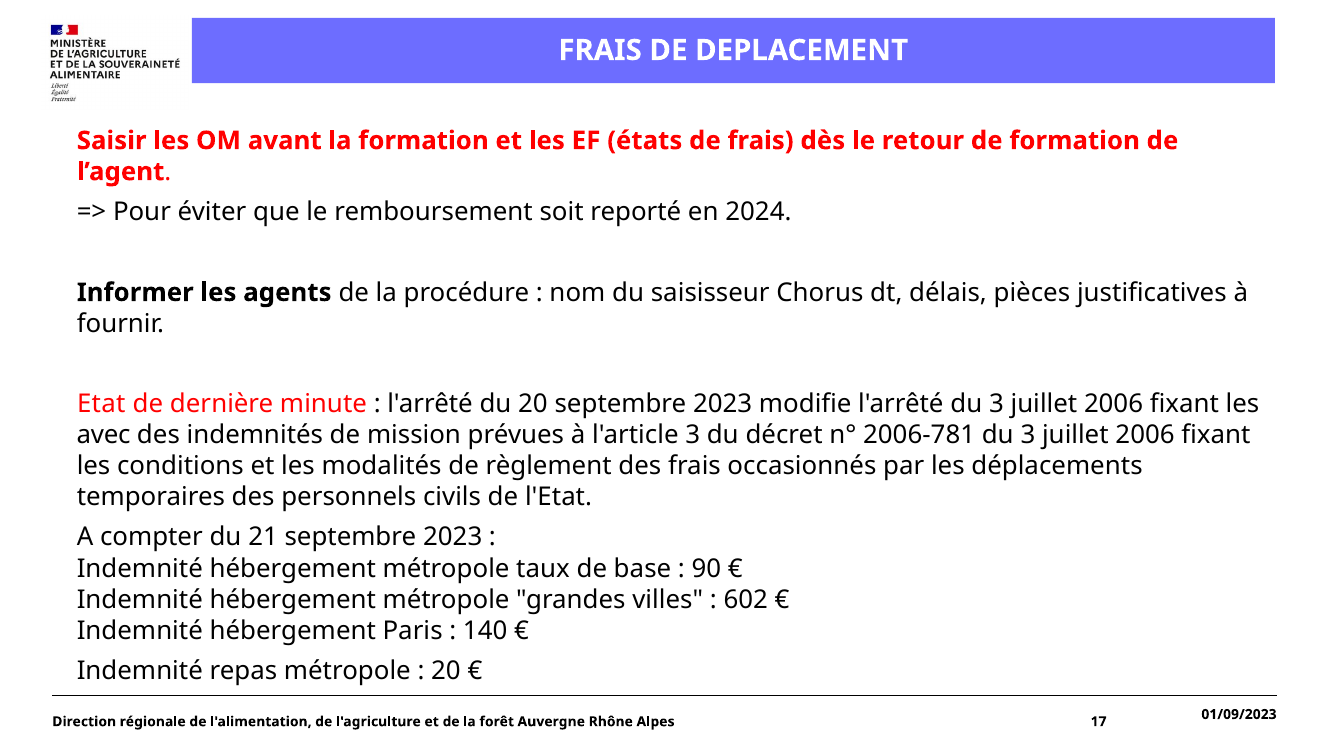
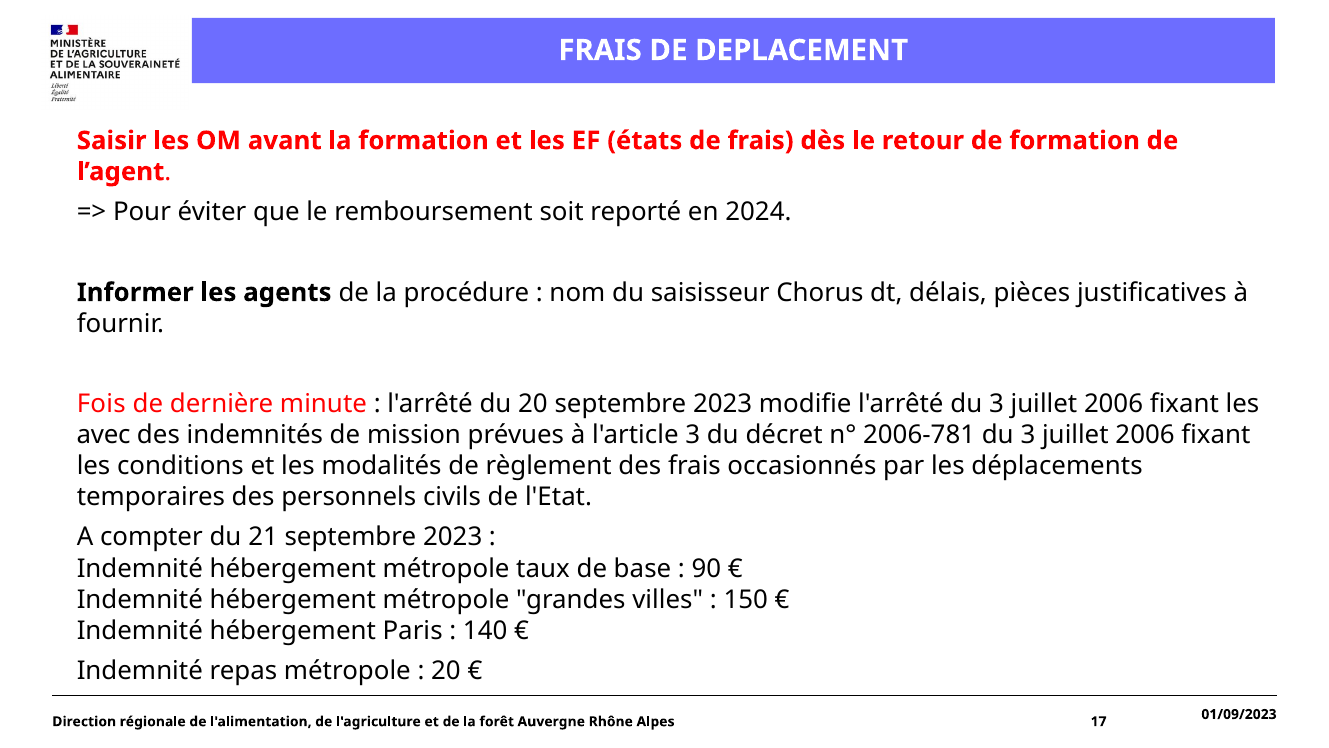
Etat: Etat -> Fois
602: 602 -> 150
